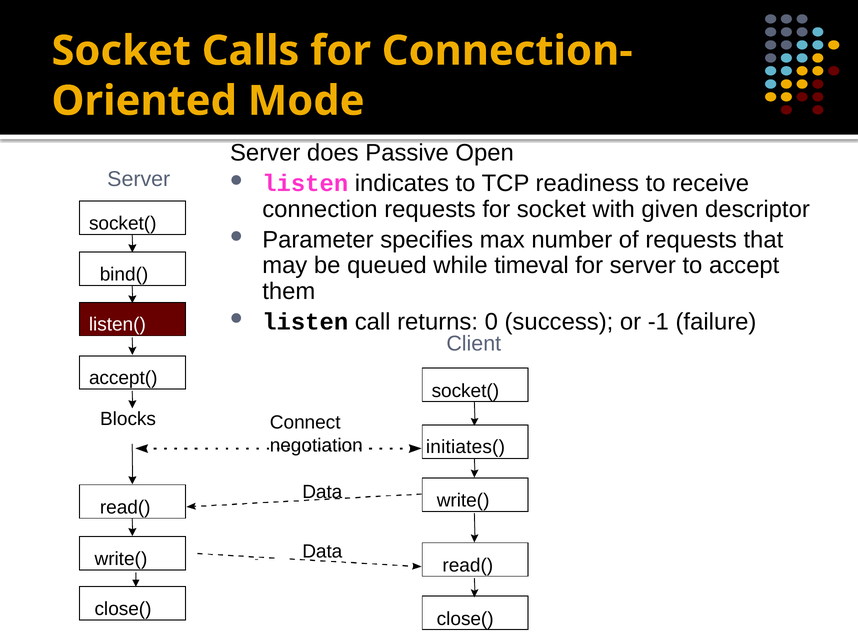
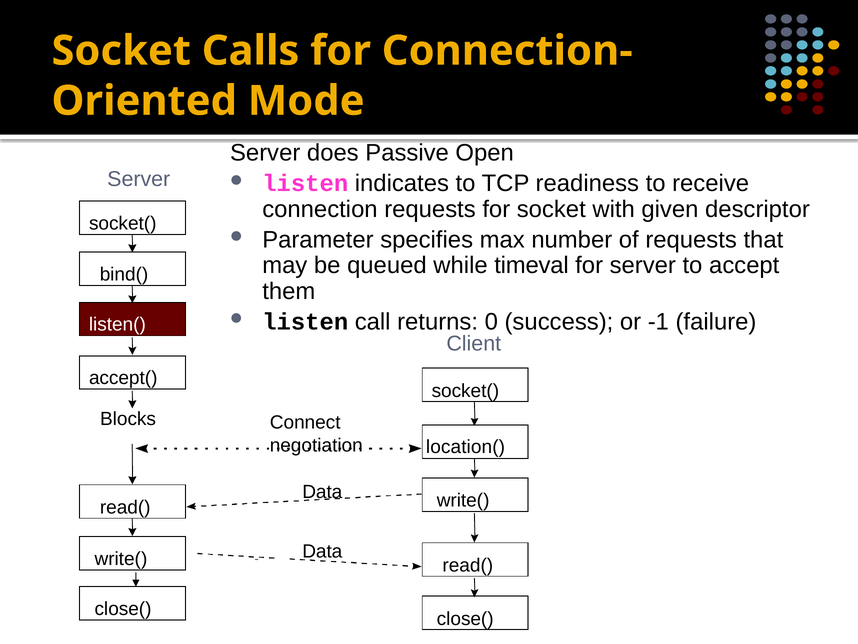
initiates(: initiates( -> location(
